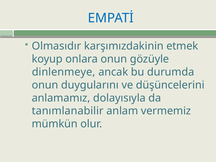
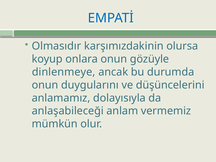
etmek: etmek -> olursa
tanımlanabilir: tanımlanabilir -> anlaşabileceği
